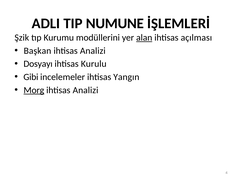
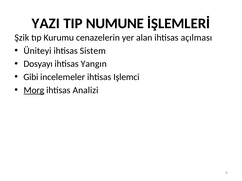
ADLI: ADLI -> YAZI
modüllerini: modüllerini -> cenazelerin
alan underline: present -> none
Başkan: Başkan -> Üniteyi
Analizi at (93, 51): Analizi -> Sistem
Kurulu: Kurulu -> Yangın
Yangın: Yangın -> Işlemci
